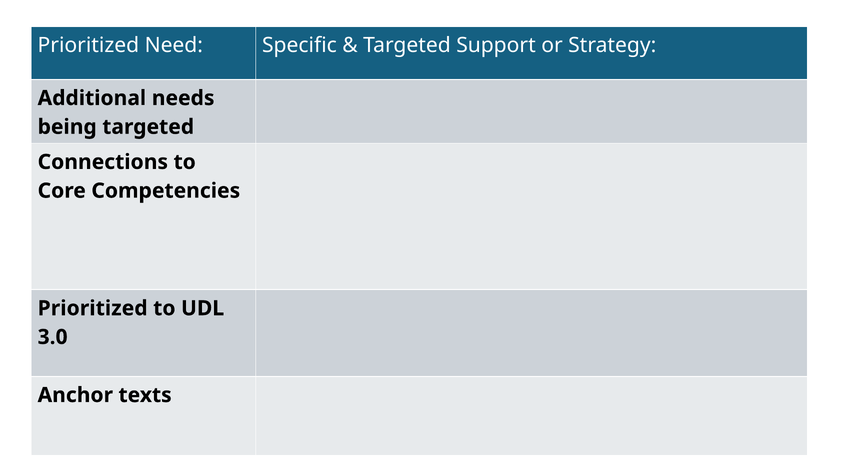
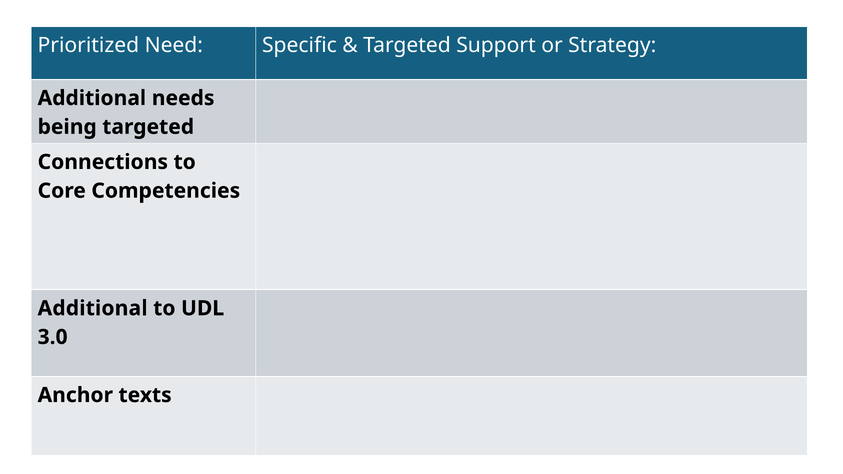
Prioritized at (93, 308): Prioritized -> Additional
